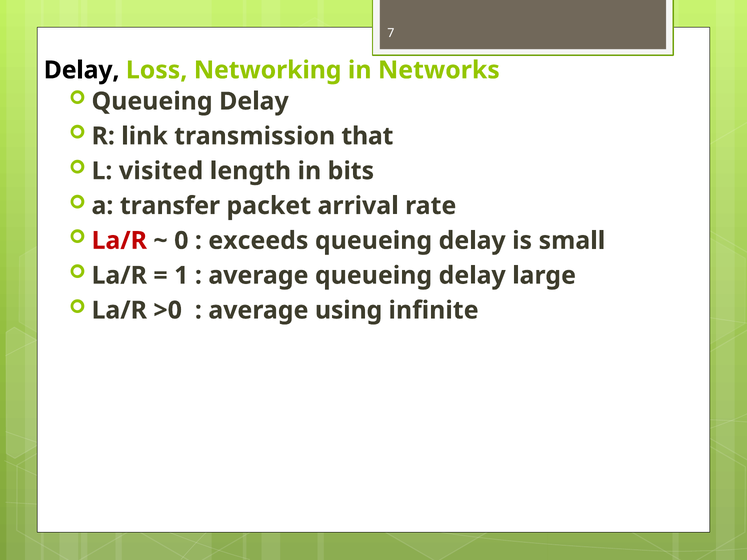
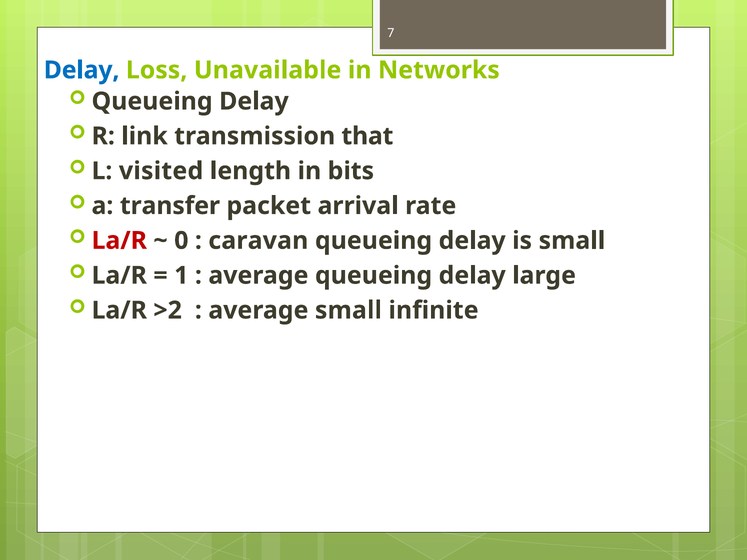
Delay at (82, 70) colour: black -> blue
Networking: Networking -> Unavailable
exceeds: exceeds -> caravan
>0: >0 -> >2
average using: using -> small
